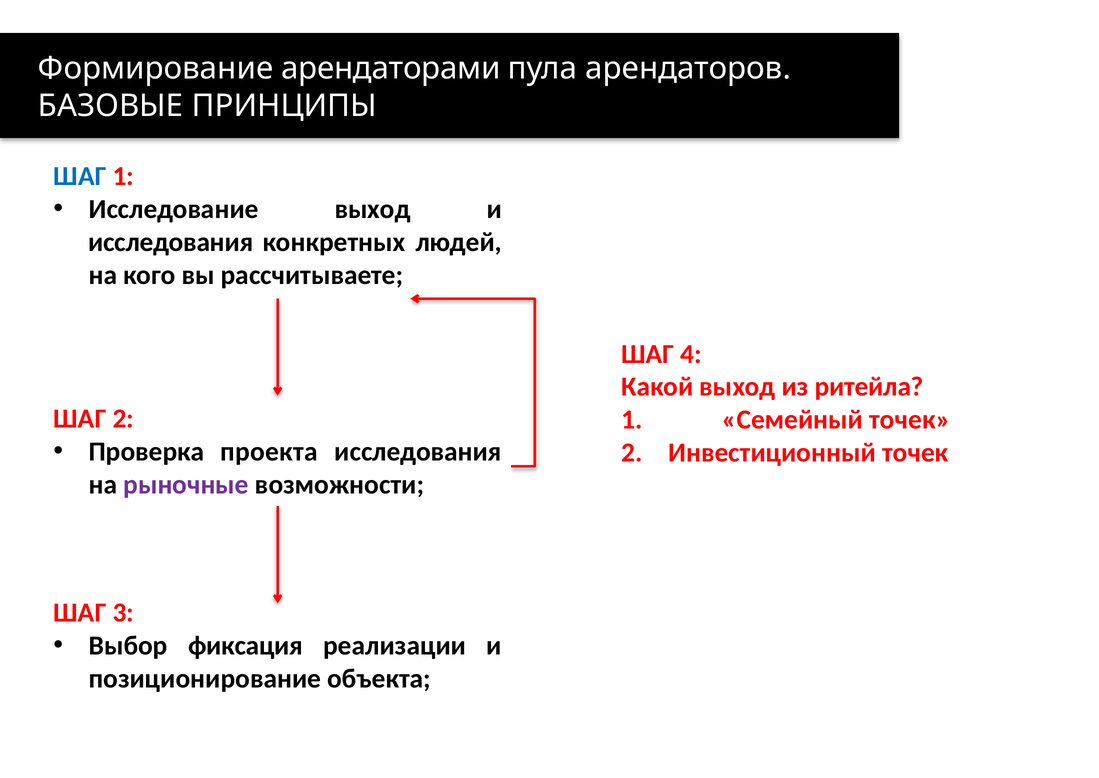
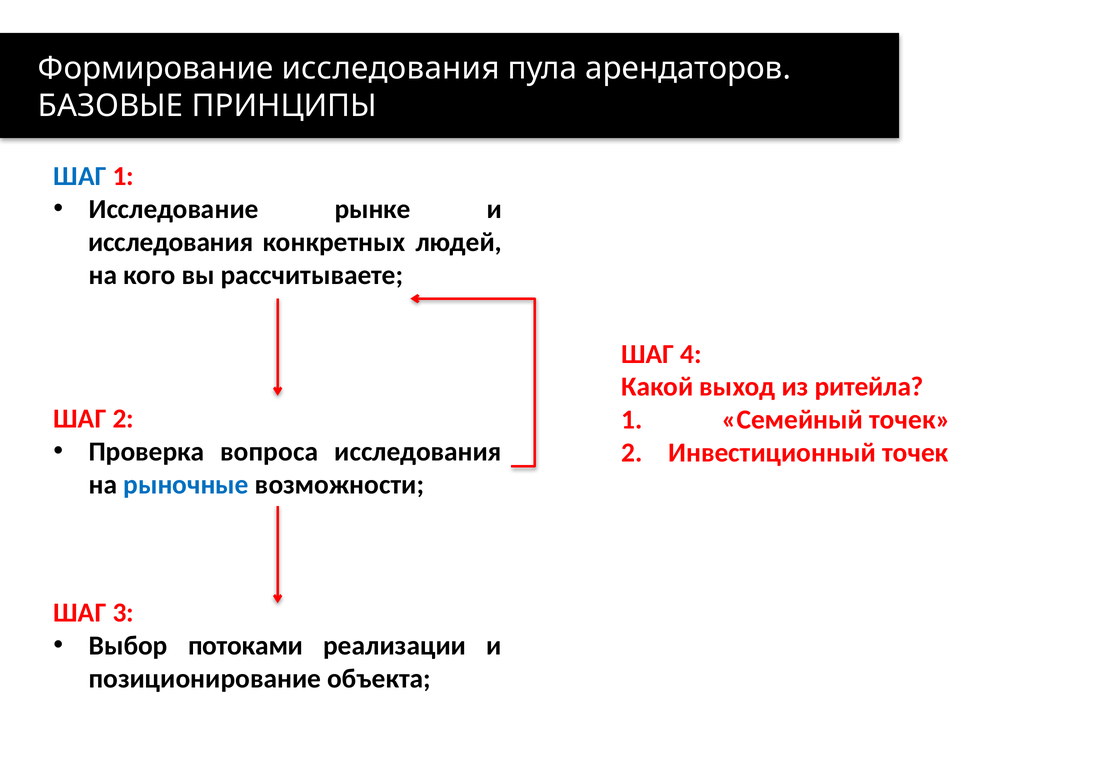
Формирование арендаторами: арендаторами -> исследования
Исследование выход: выход -> рынке
проекта: проекта -> вопроса
рыночные colour: purple -> blue
фиксация: фиксация -> потоками
